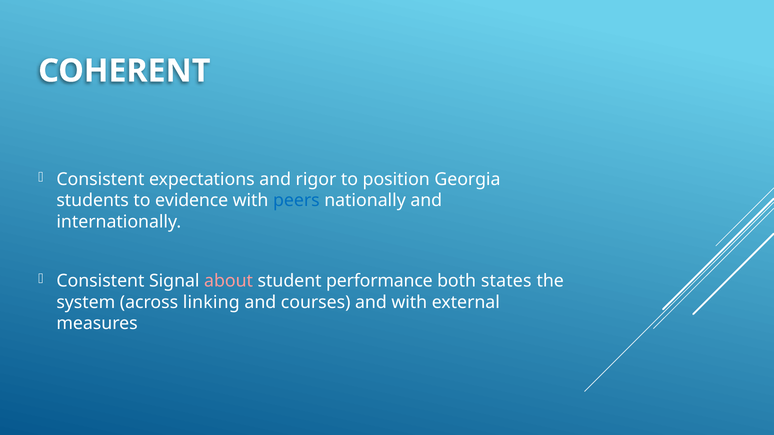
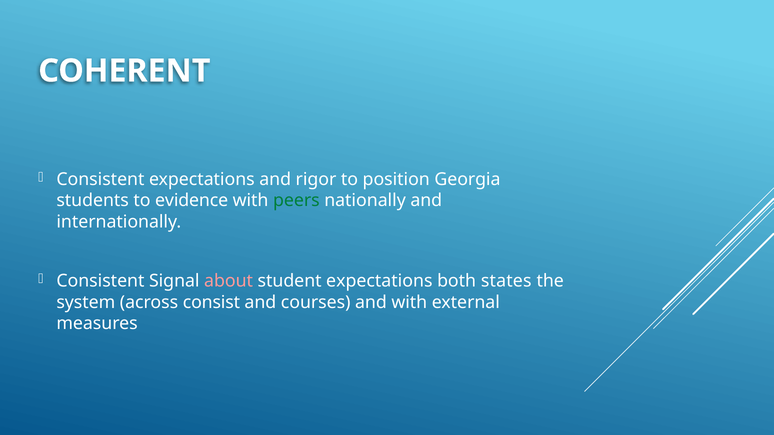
peers colour: blue -> green
student performance: performance -> expectations
linking: linking -> consist
